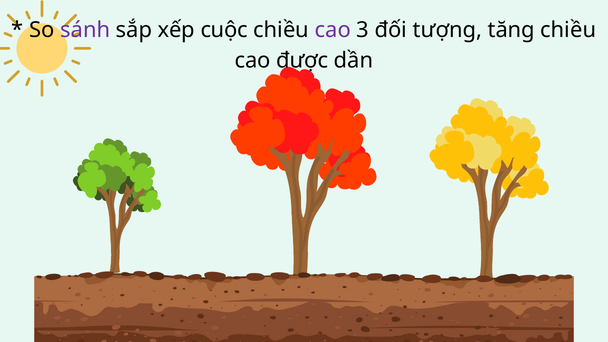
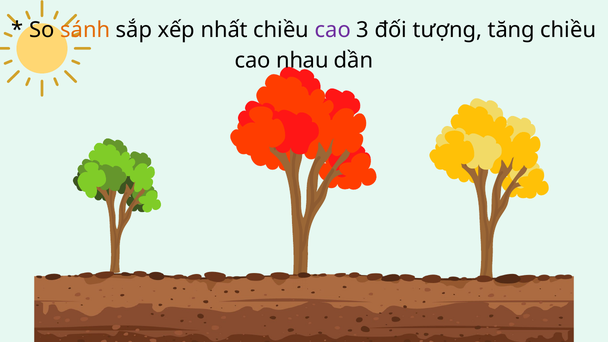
sánh colour: purple -> orange
cuộc: cuộc -> nhất
được: được -> nhau
